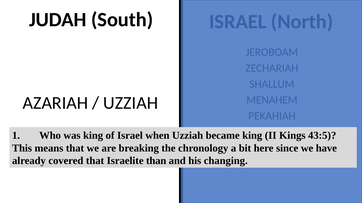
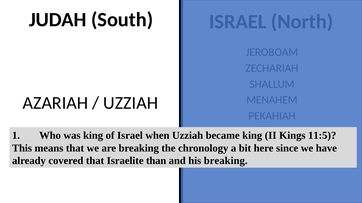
43:5: 43:5 -> 11:5
his changing: changing -> breaking
